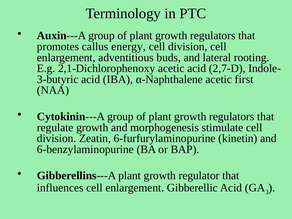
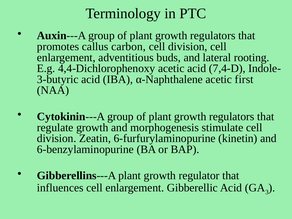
energy: energy -> carbon
2,1-Dichlorophenoxy: 2,1-Dichlorophenoxy -> 4,4-Dichlorophenoxy
2,7-D: 2,7-D -> 7,4-D
